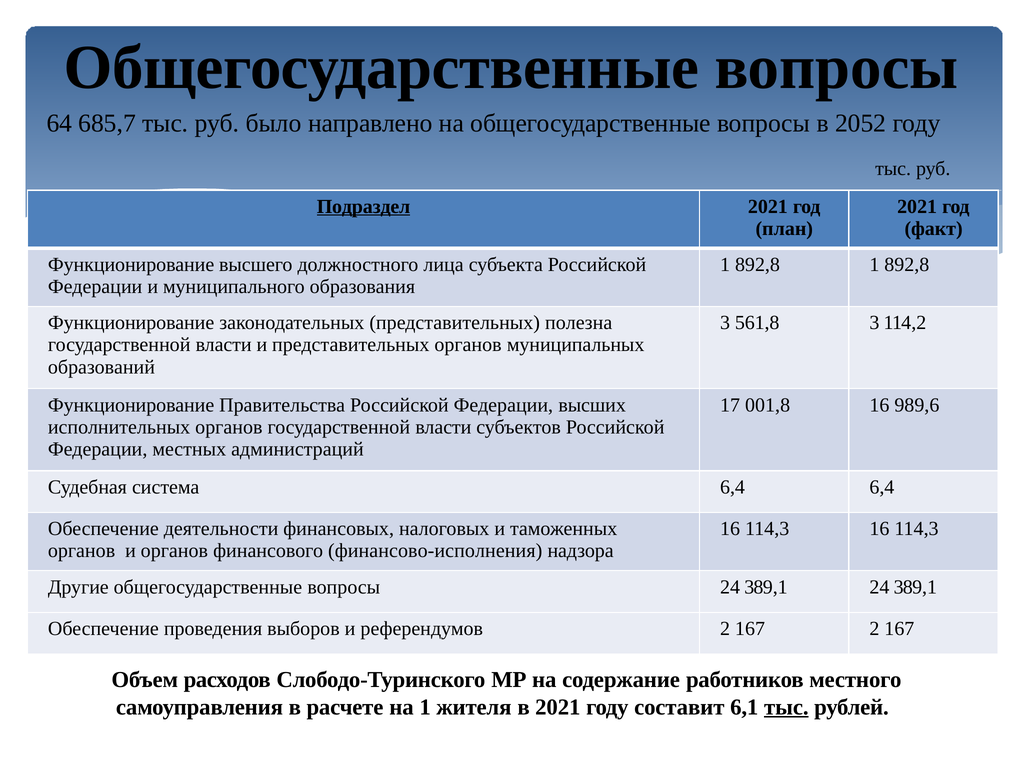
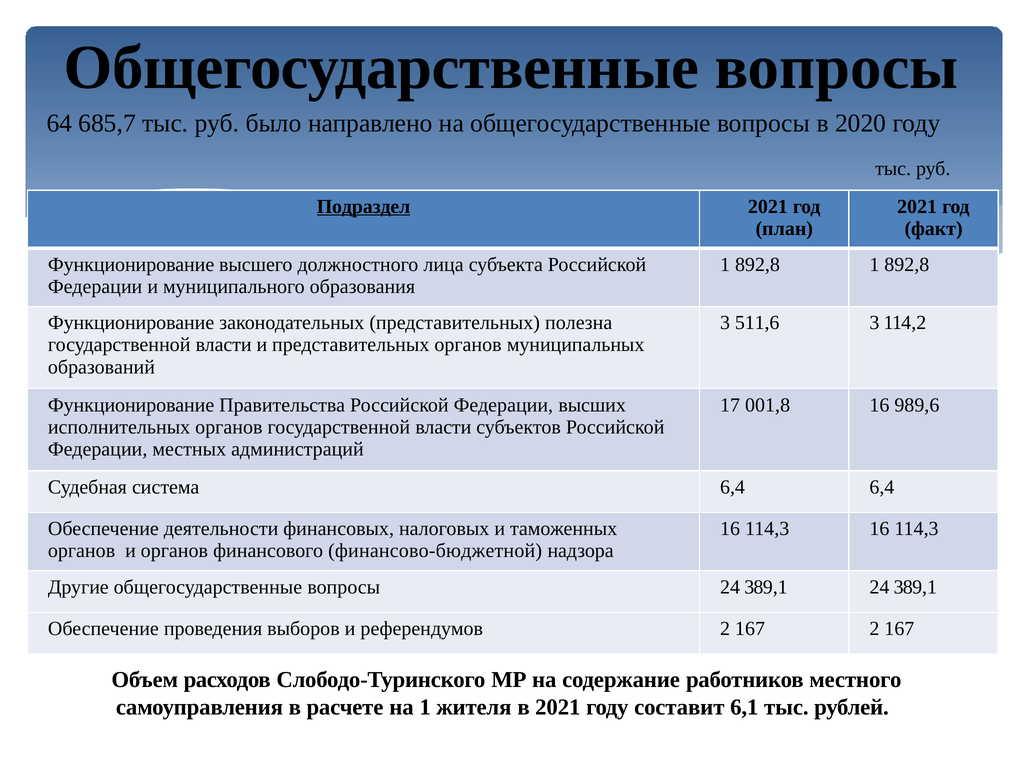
2052: 2052 -> 2020
561,8: 561,8 -> 511,6
финансово-исполнения: финансово-исполнения -> финансово-бюджетной
тыс at (786, 707) underline: present -> none
